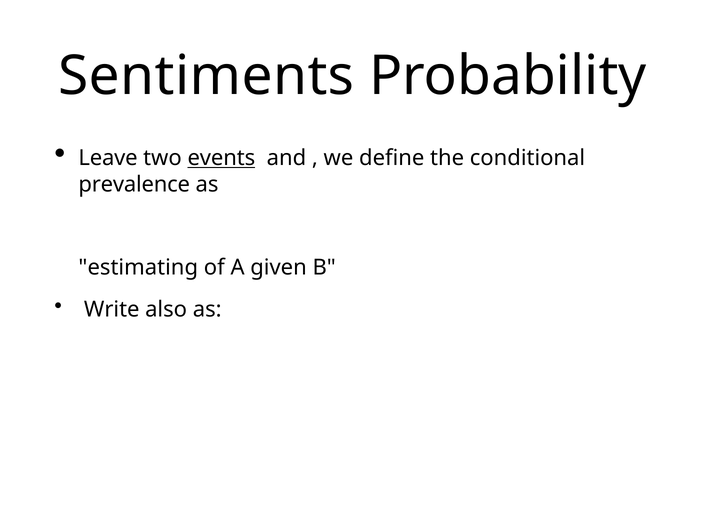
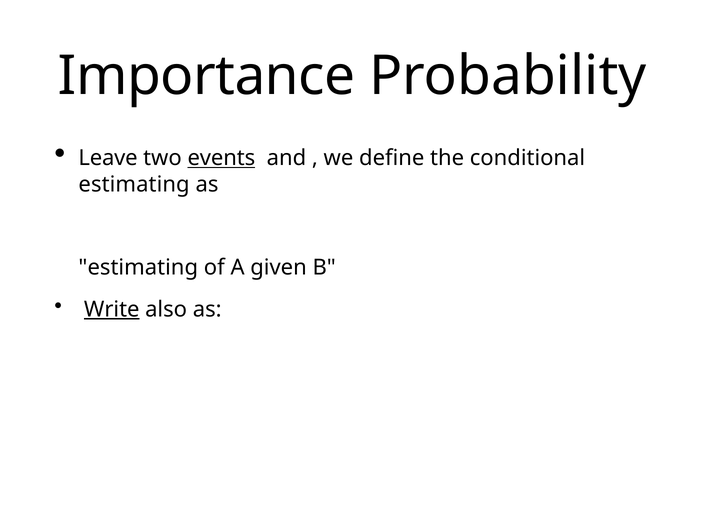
Sentiments: Sentiments -> Importance
prevalence at (134, 184): prevalence -> estimating
Write underline: none -> present
